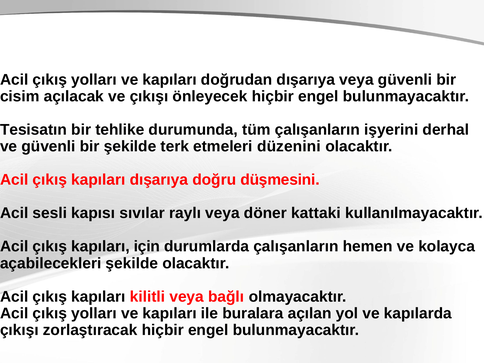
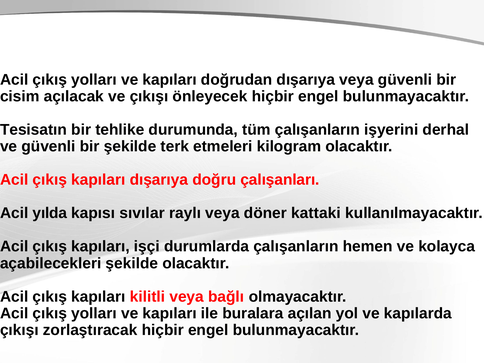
düzenini: düzenini -> kilogram
düşmesini: düşmesini -> çalışanları
sesli: sesli -> yılda
için: için -> işçi
